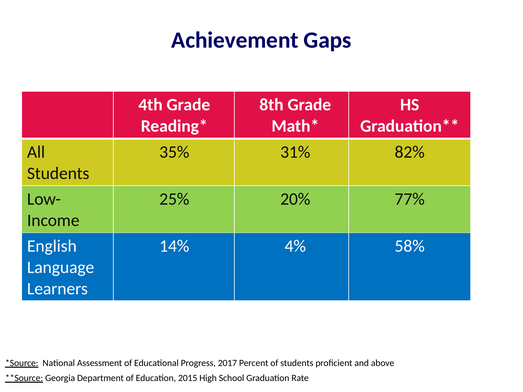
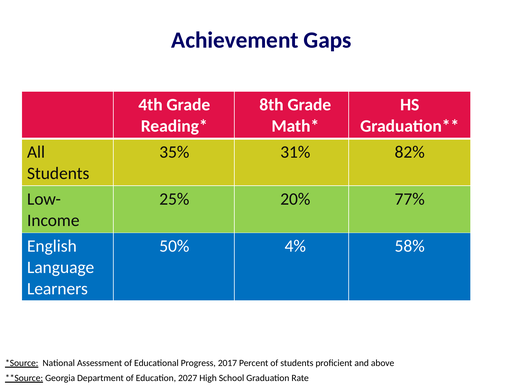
14%: 14% -> 50%
2015: 2015 -> 2027
